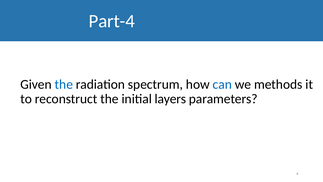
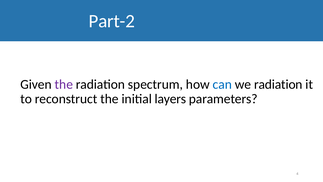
Part-4: Part-4 -> Part-2
the at (64, 84) colour: blue -> purple
we methods: methods -> radiation
